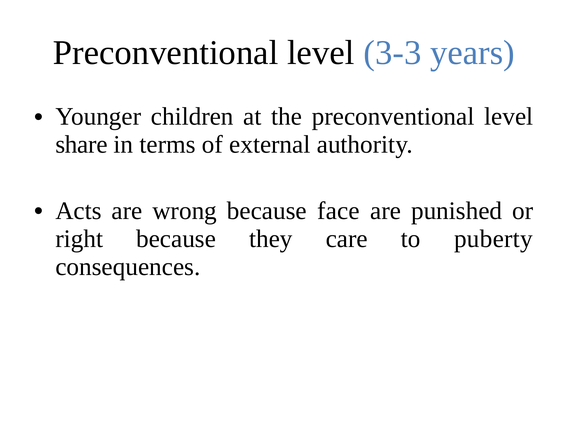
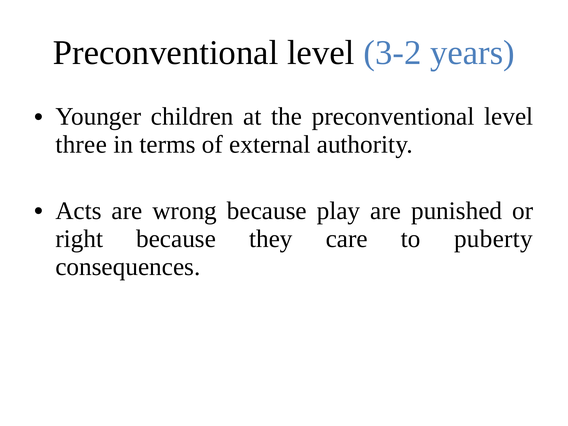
3-3: 3-3 -> 3-2
share: share -> three
face: face -> play
